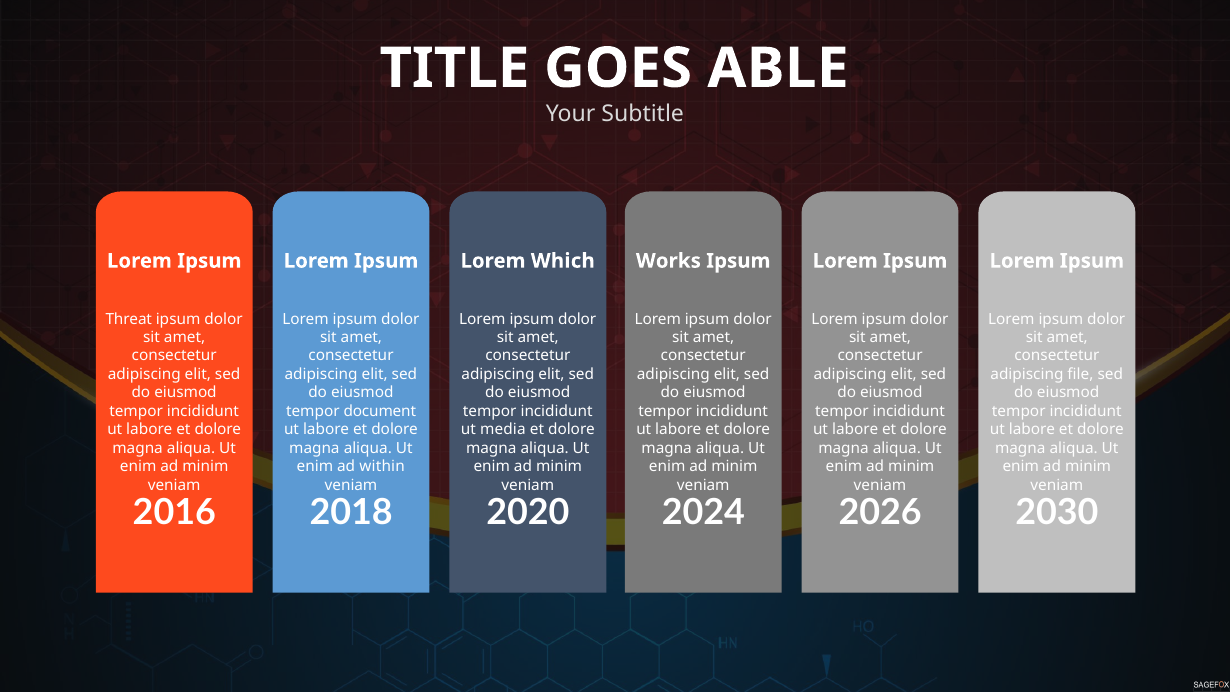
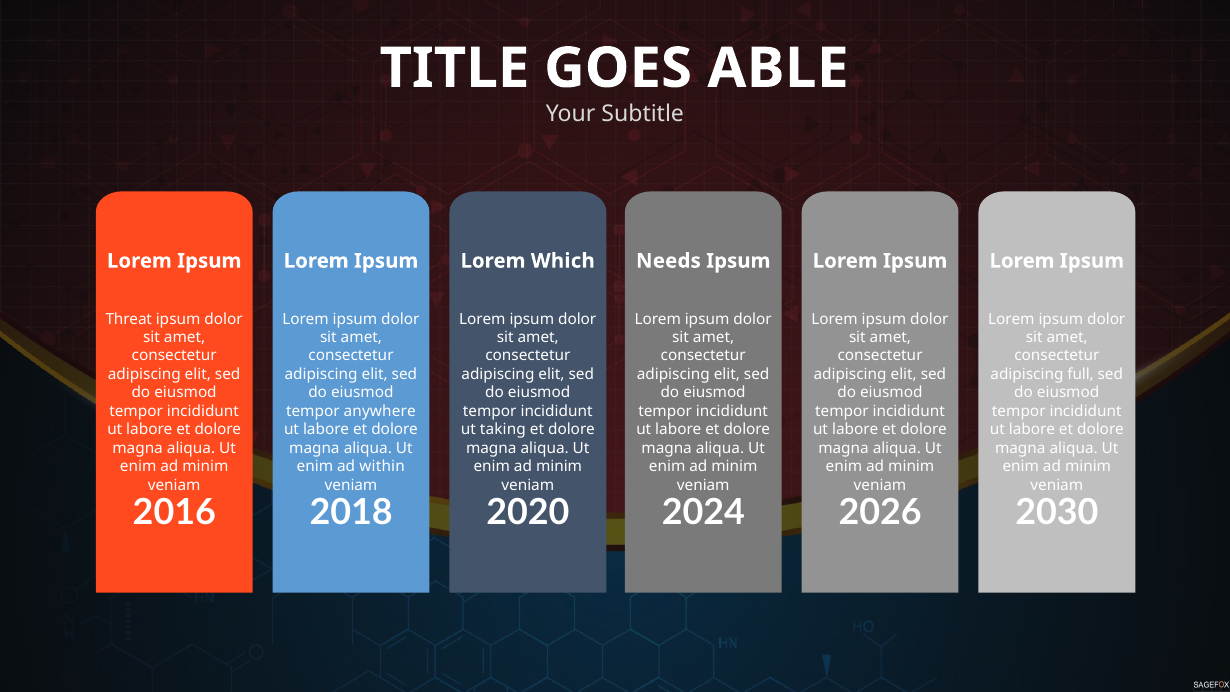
Works: Works -> Needs
file: file -> full
document: document -> anywhere
media: media -> taking
